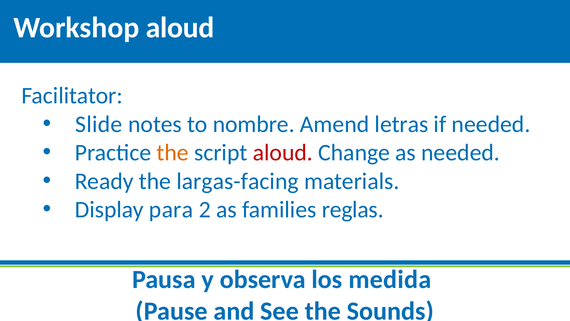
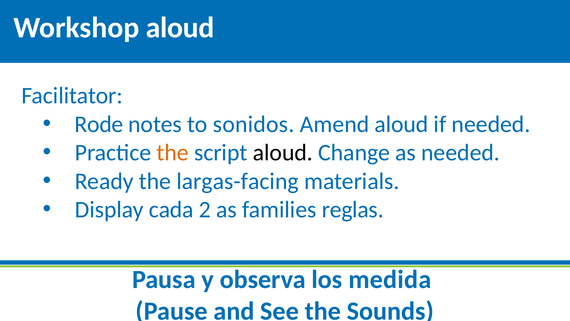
Slide: Slide -> Rode
nombre: nombre -> sonidos
Amend letras: letras -> aloud
aloud at (283, 153) colour: red -> black
para: para -> cada
